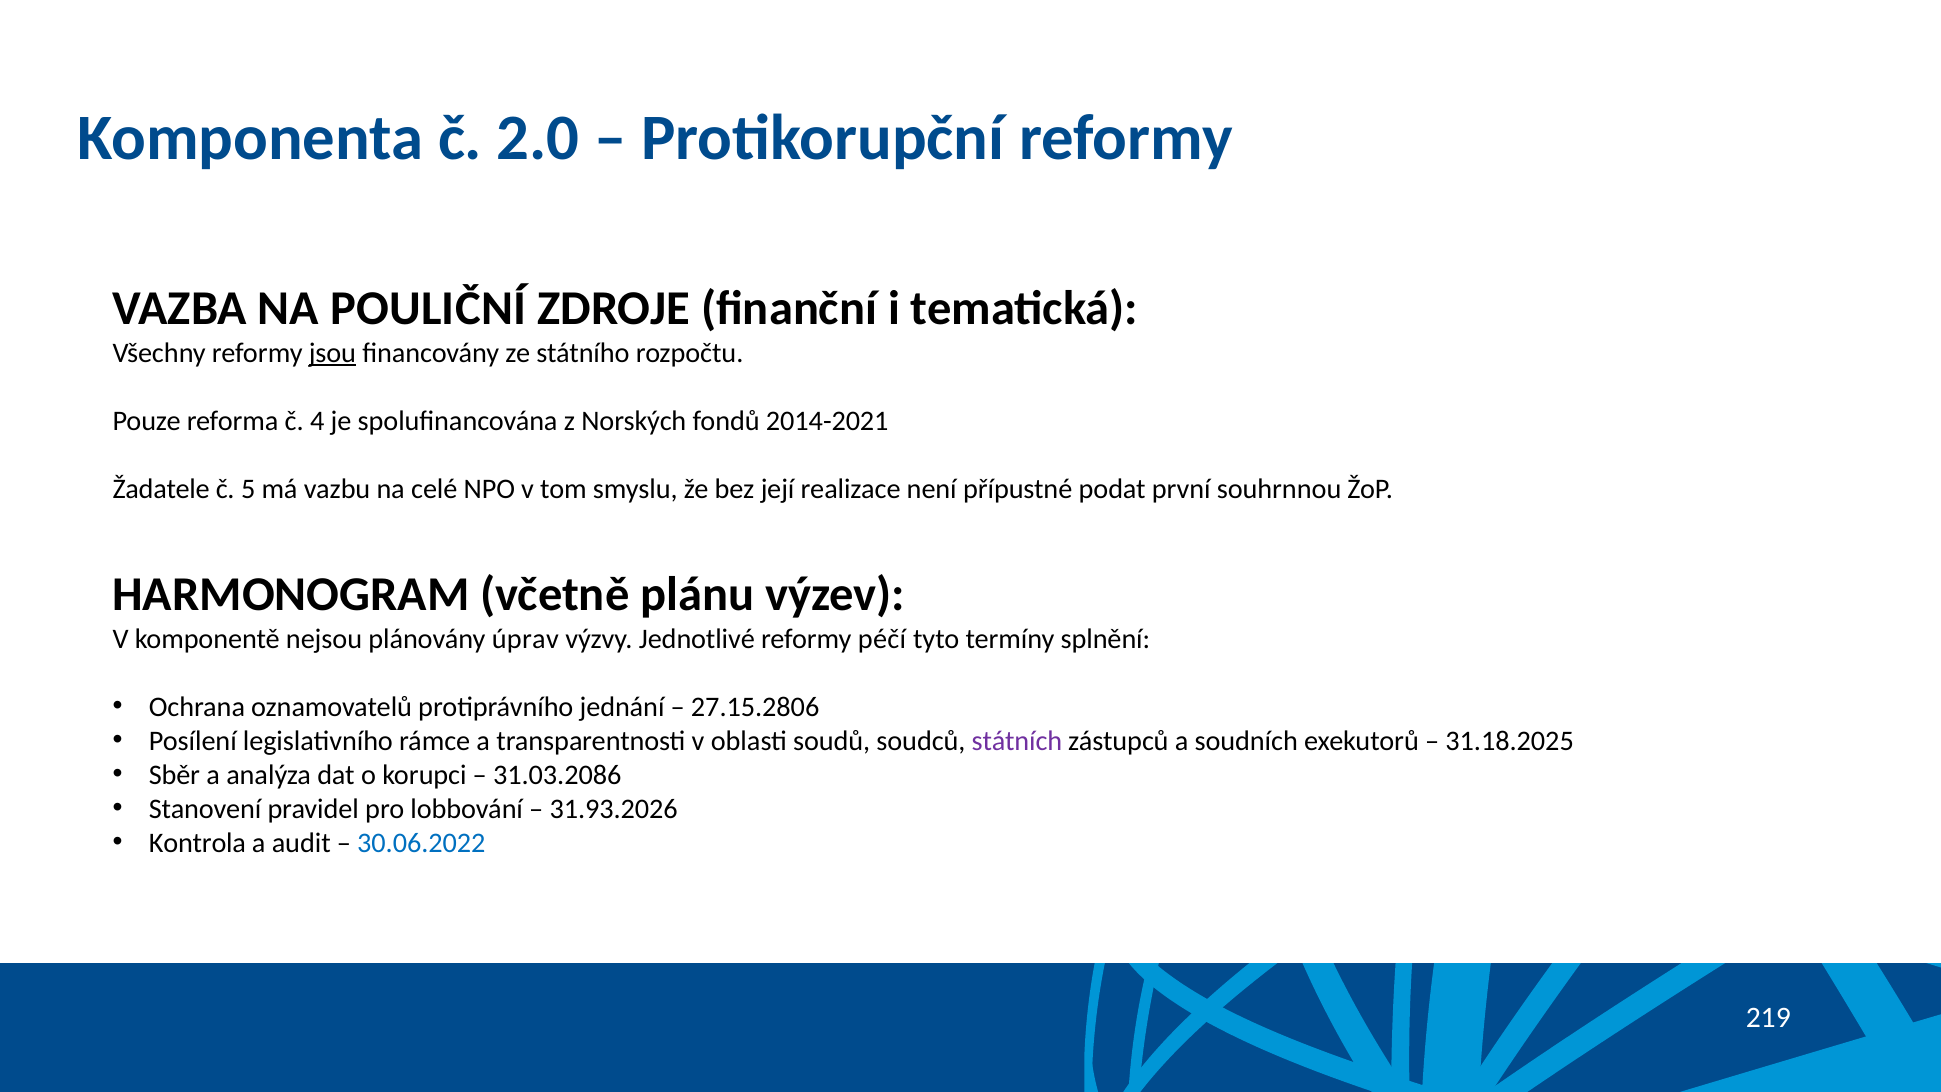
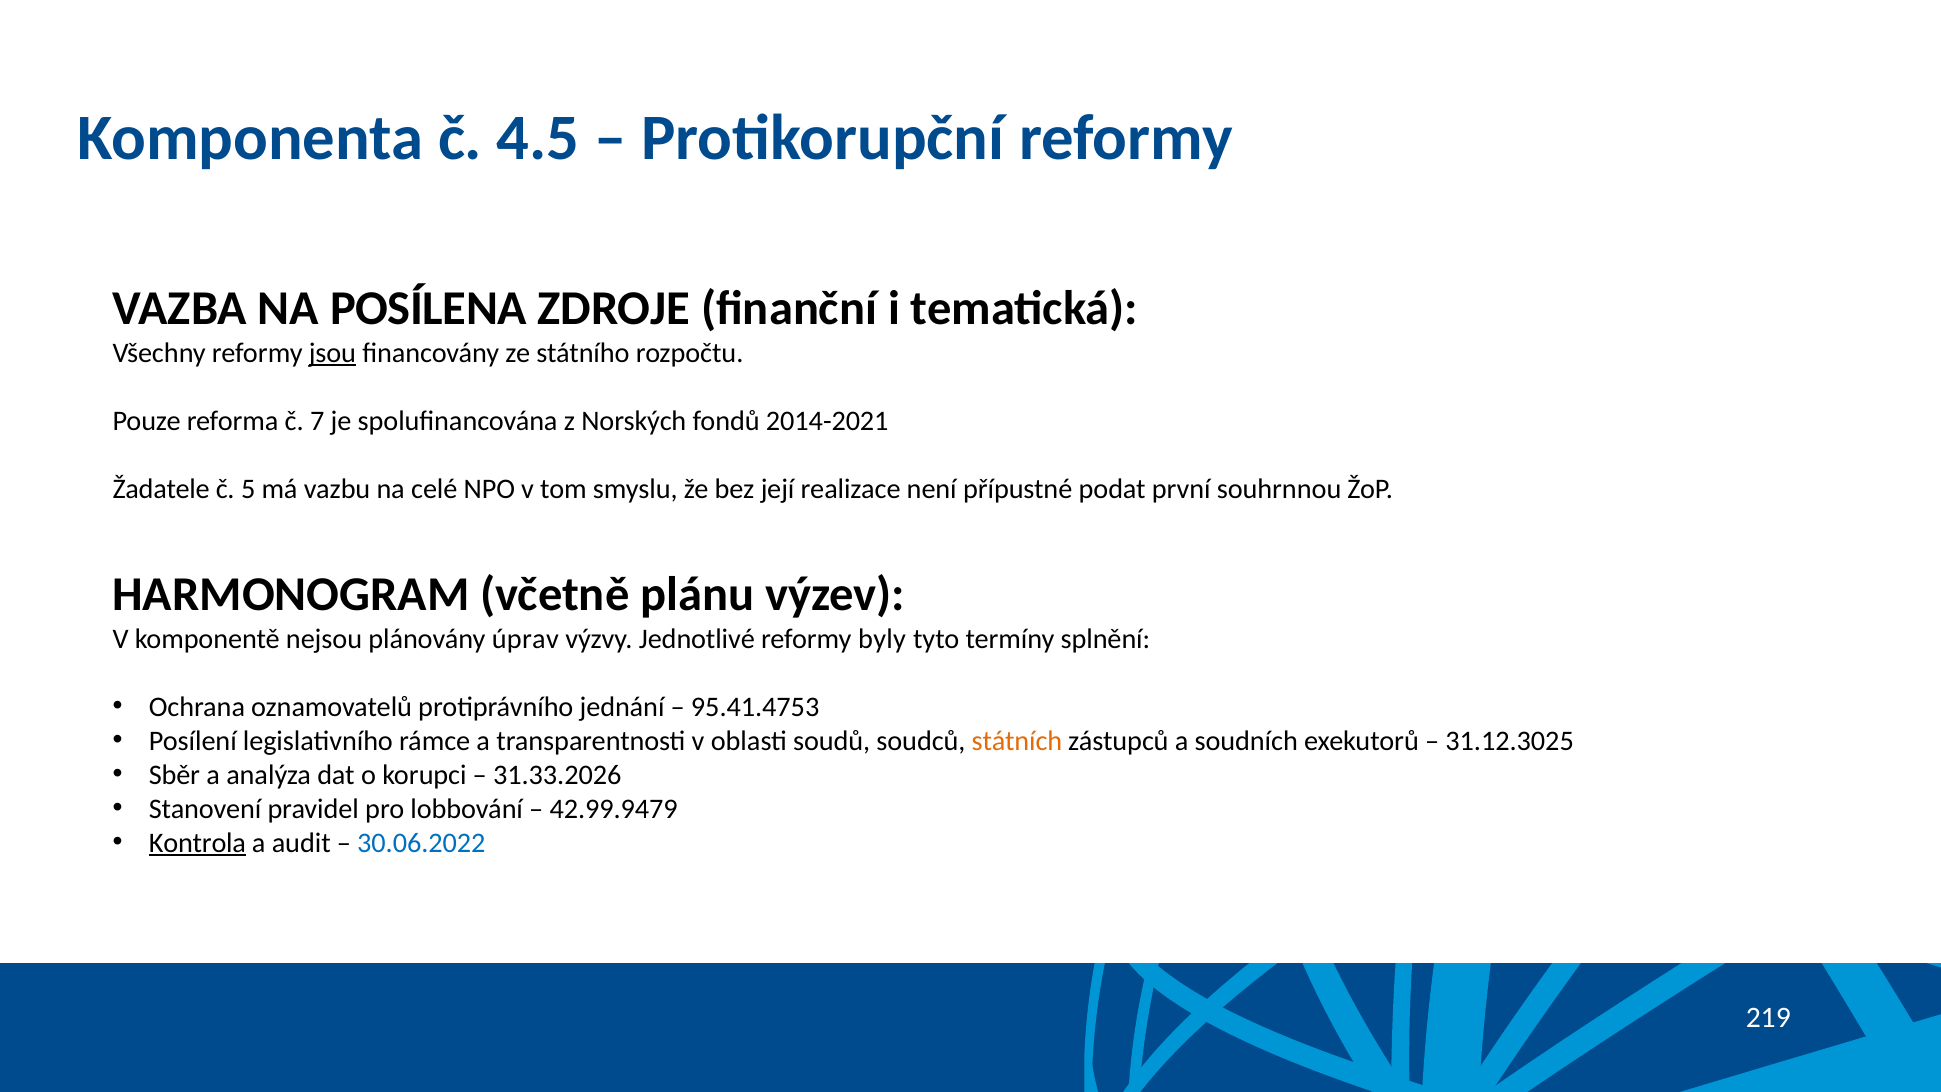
2.0: 2.0 -> 4.5
POULIČNÍ: POULIČNÍ -> POSÍLENA
4: 4 -> 7
péčí: péčí -> byly
27.15.2806: 27.15.2806 -> 95.41.4753
státních colour: purple -> orange
31.18.2025: 31.18.2025 -> 31.12.3025
31.03.2086: 31.03.2086 -> 31.33.2026
31.93.2026: 31.93.2026 -> 42.99.9479
Kontrola underline: none -> present
